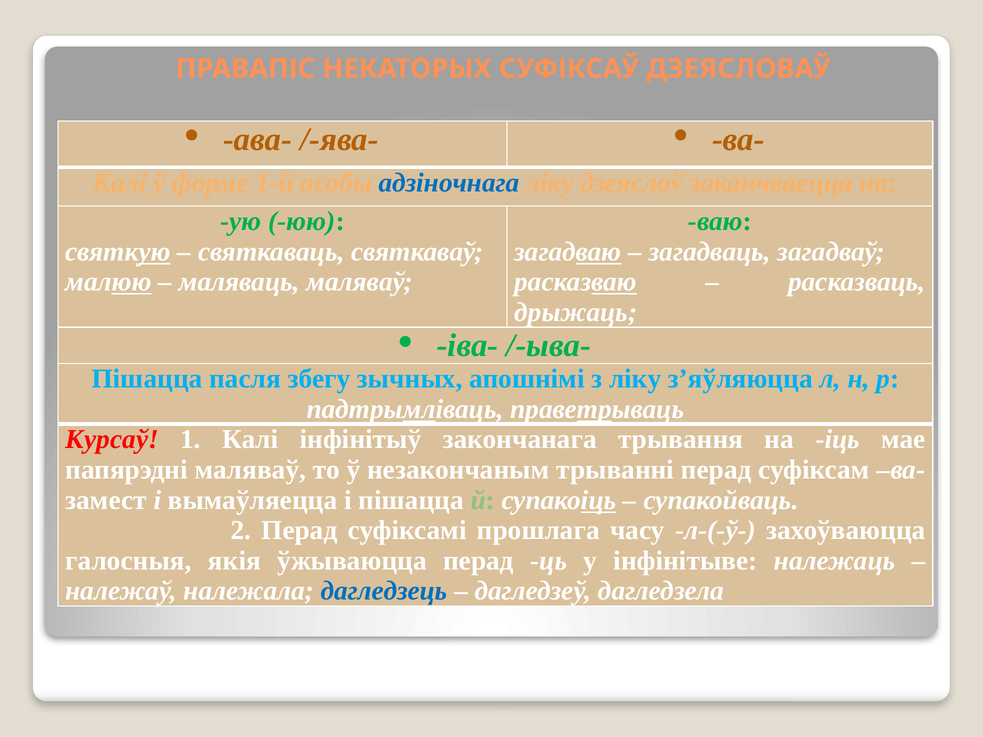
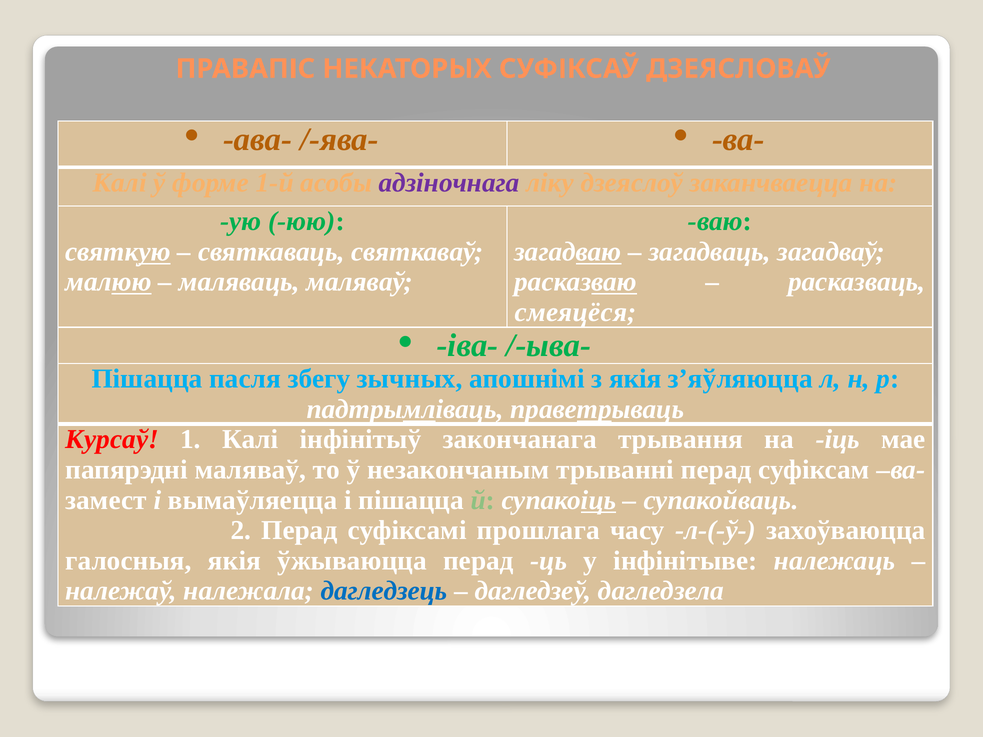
адзіночнага colour: blue -> purple
дрыжаць: дрыжаць -> смеяцёся
з ліку: ліку -> якія
